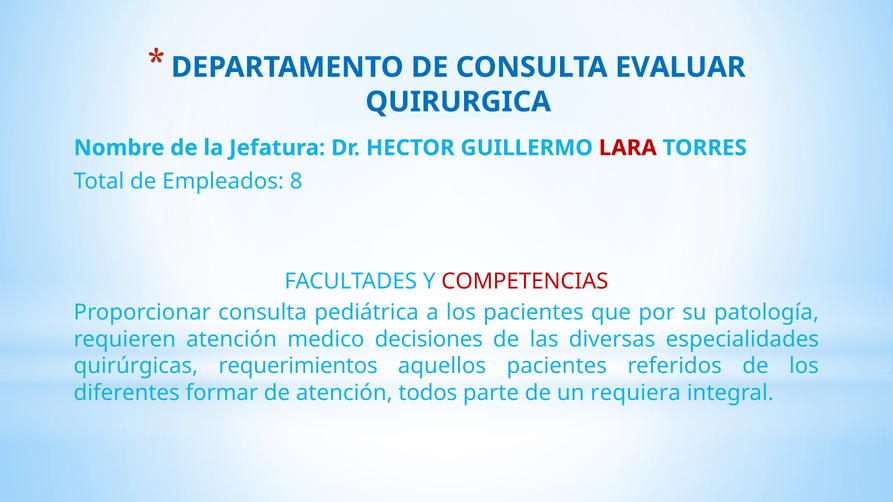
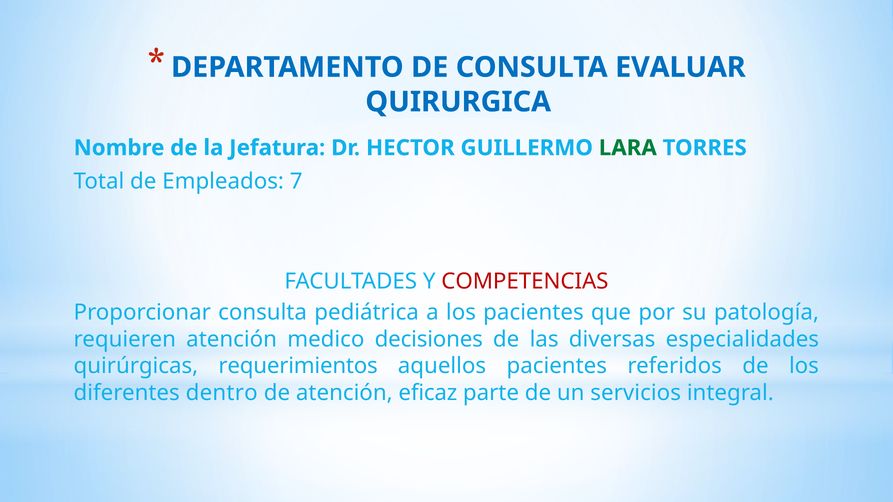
LARA colour: red -> green
8: 8 -> 7
formar: formar -> dentro
todos: todos -> eficaz
requiera: requiera -> servicios
